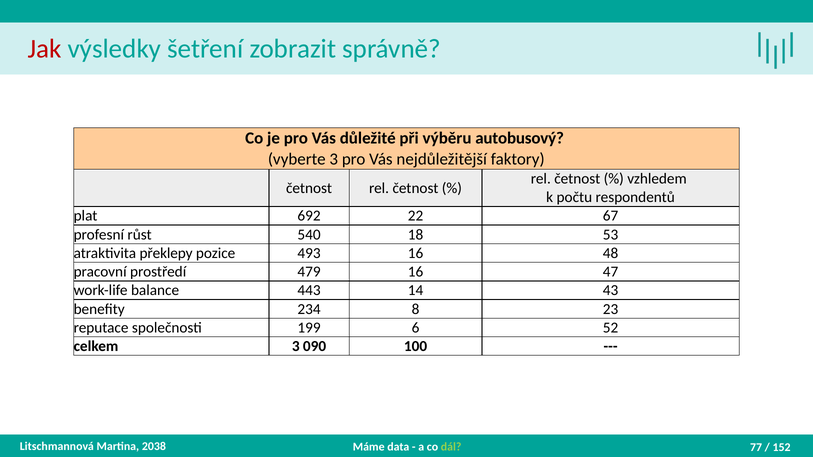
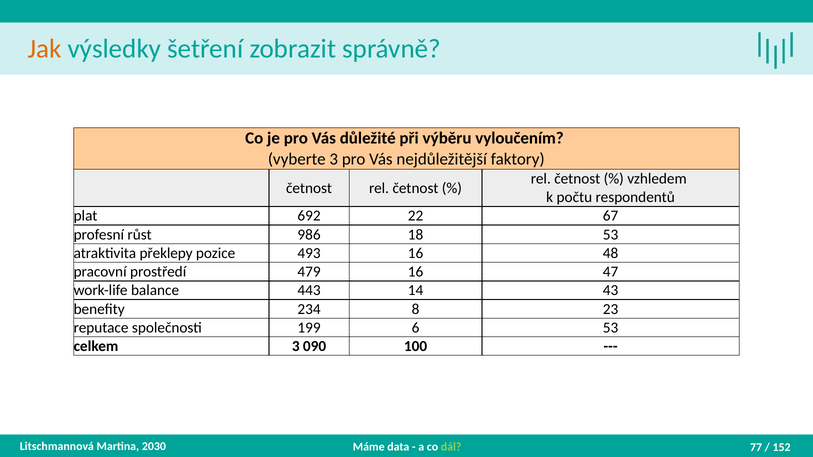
Jak colour: red -> orange
autobusový: autobusový -> vyloučením
540: 540 -> 986
6 52: 52 -> 53
2038: 2038 -> 2030
